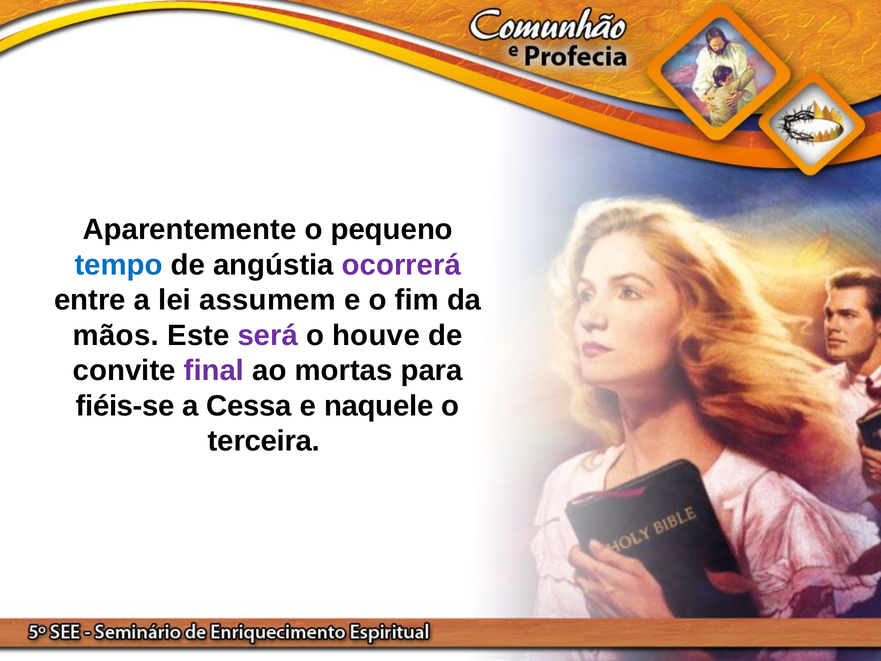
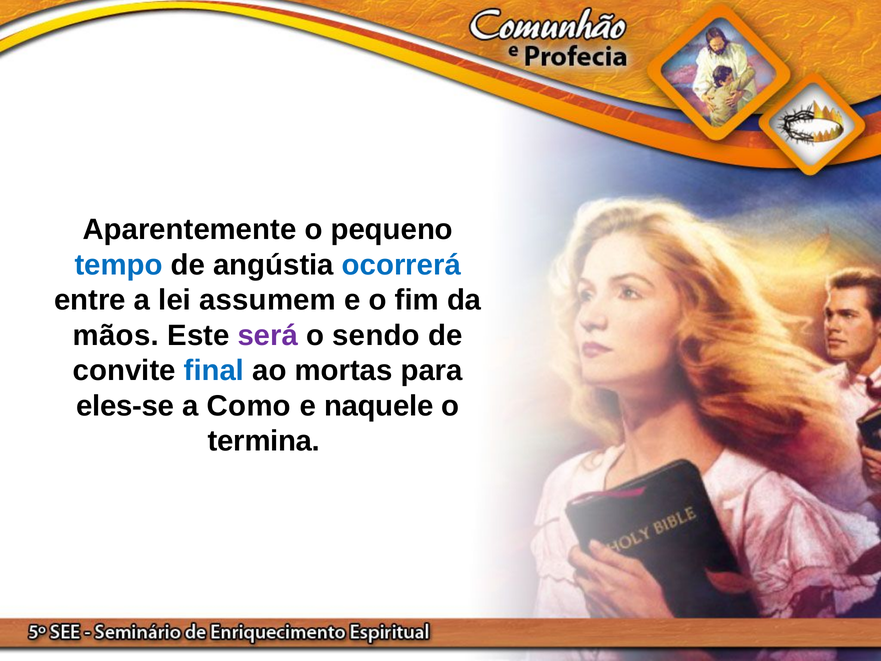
ocorrerá colour: purple -> blue
houve: houve -> sendo
final colour: purple -> blue
fiéis-se: fiéis-se -> eles-se
Cessa: Cessa -> Como
terceira: terceira -> termina
